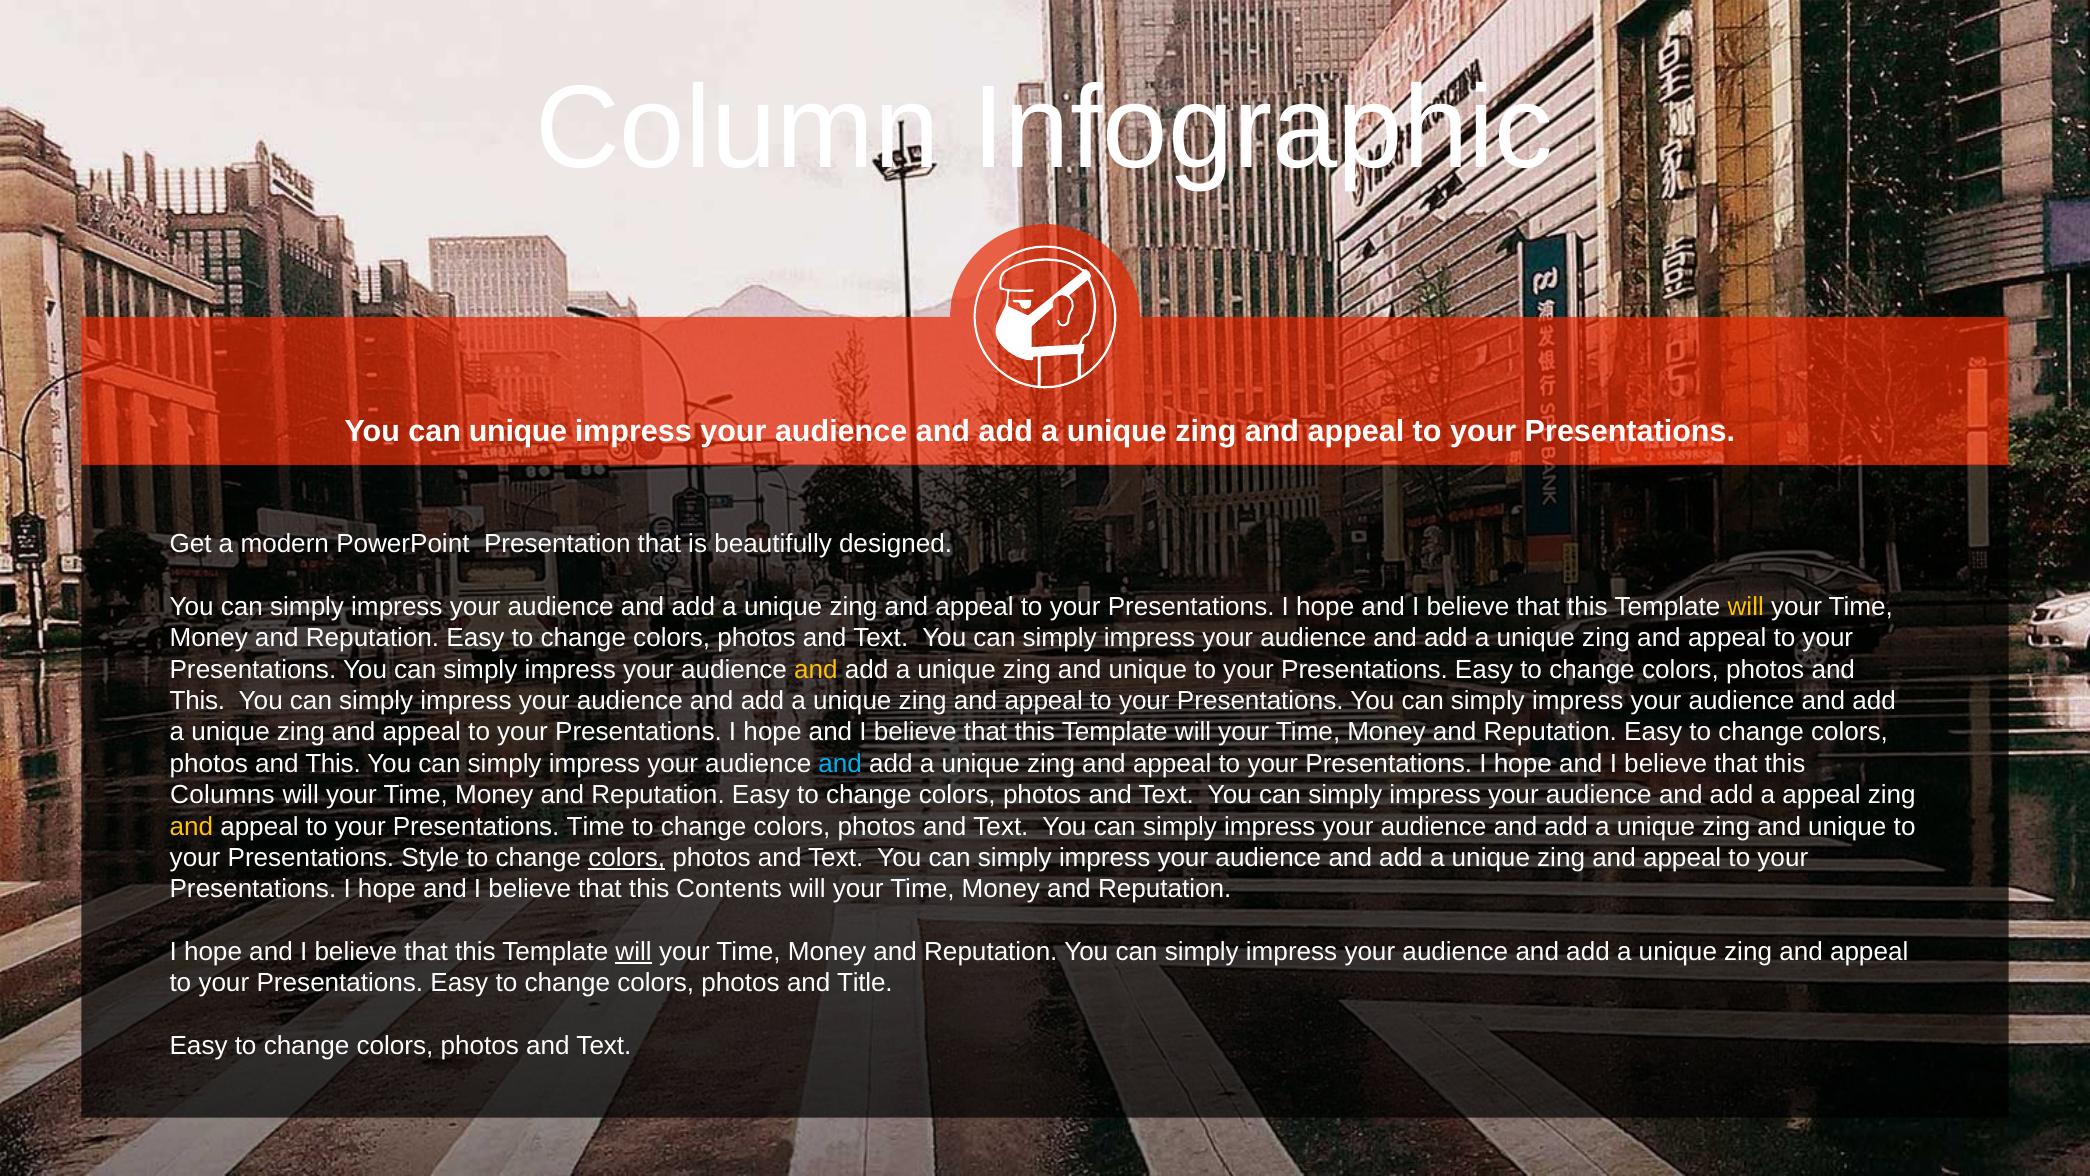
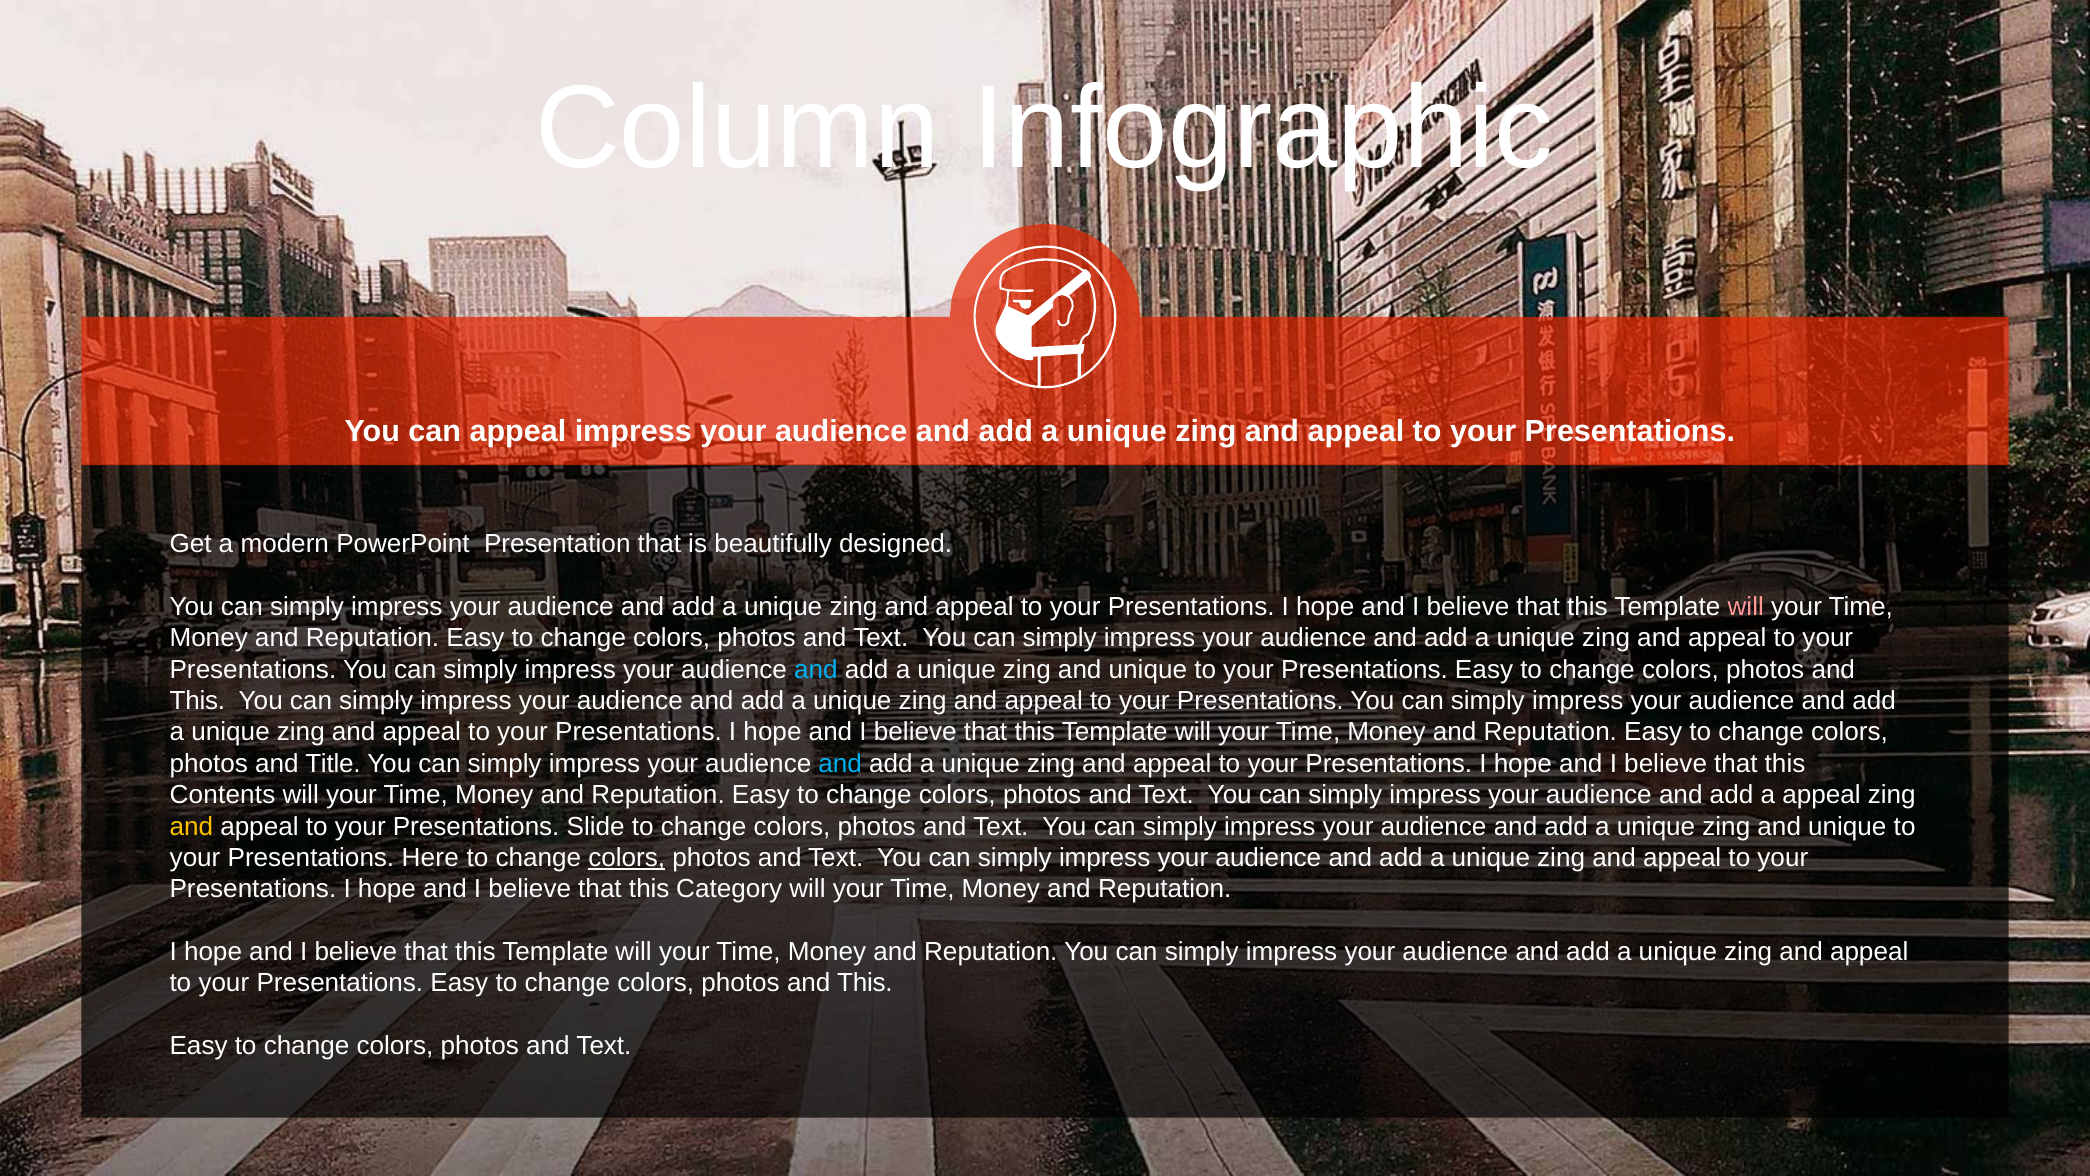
can unique: unique -> appeal
will at (1746, 607) colour: yellow -> pink
and at (816, 669) colour: yellow -> light blue
This at (333, 763): This -> Title
Columns: Columns -> Contents
Presentations Time: Time -> Slide
Style: Style -> Here
Contents: Contents -> Category
will at (634, 952) underline: present -> none
Title at (865, 983): Title -> This
